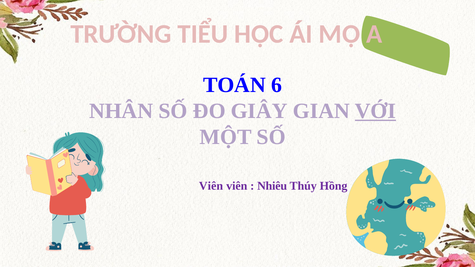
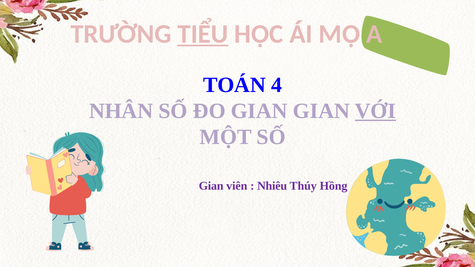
TIỂU underline: none -> present
6: 6 -> 4
ĐO GIÂY: GIÂY -> GIAN
Viên at (211, 186): Viên -> Gian
